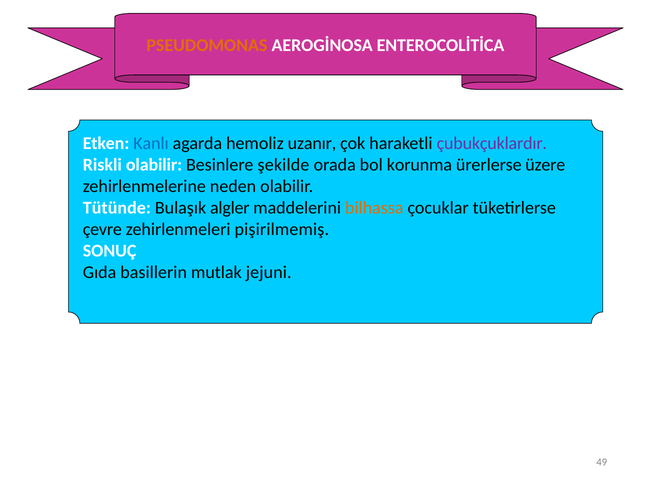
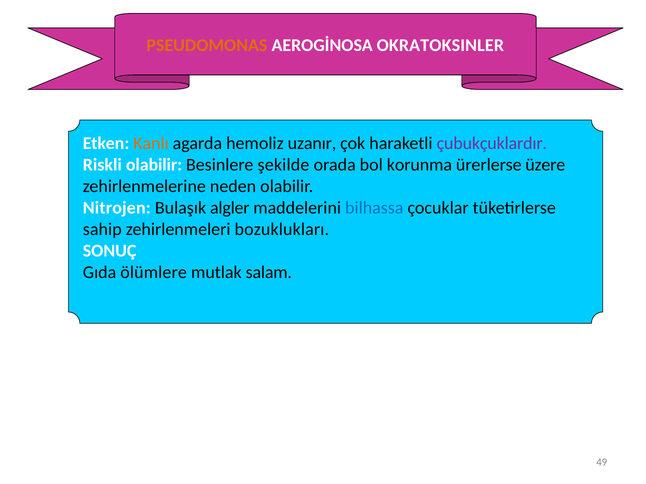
ENTEROCOLİTİCA: ENTEROCOLİTİCA -> OKRATOKSINLER
Kanlı colour: blue -> orange
Tütünde: Tütünde -> Nitrojen
bilhassa colour: orange -> blue
çevre: çevre -> sahip
pişirilmemiş: pişirilmemiş -> bozuklukları
basillerin: basillerin -> ölümlere
jejuni: jejuni -> salam
